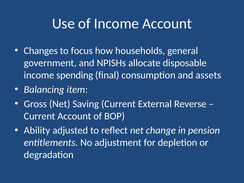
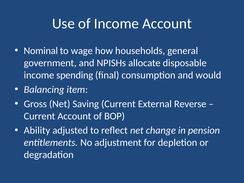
Changes: Changes -> Nominal
focus: focus -> wage
assets: assets -> would
